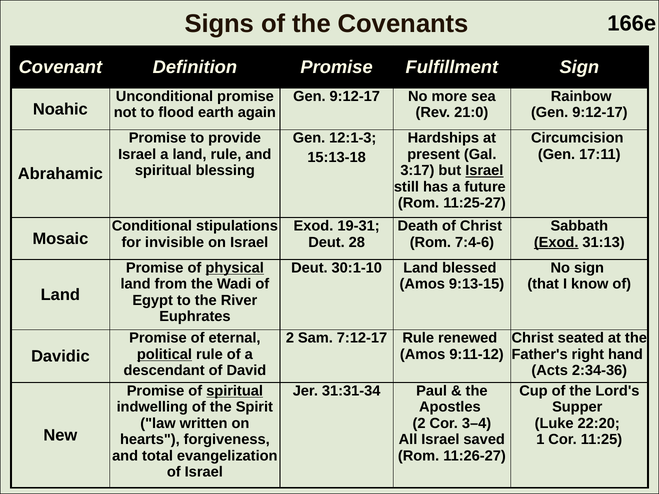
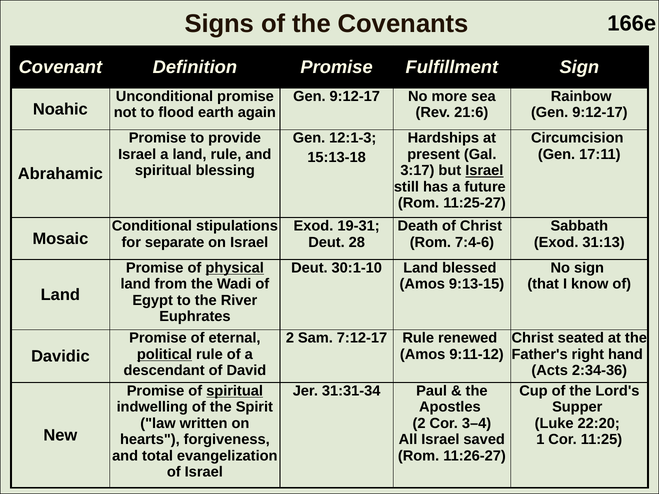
21:0: 21:0 -> 21:6
invisible: invisible -> separate
Exod at (556, 242) underline: present -> none
